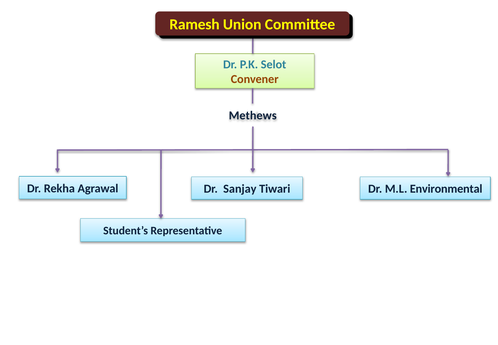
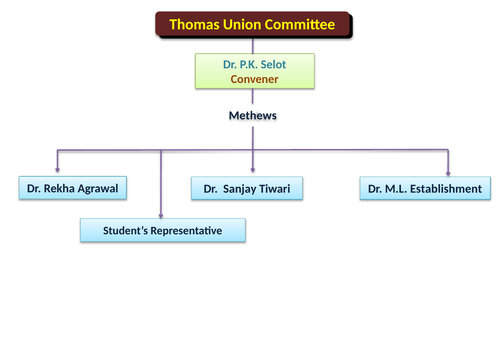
Ramesh: Ramesh -> Thomas
Environmental: Environmental -> Establishment
